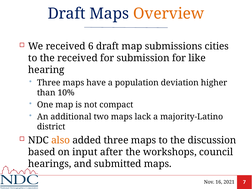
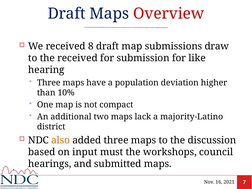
Overview colour: orange -> red
6: 6 -> 8
cities: cities -> draw
after: after -> must
